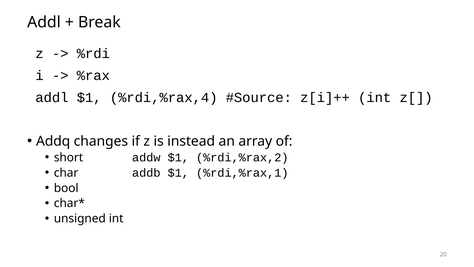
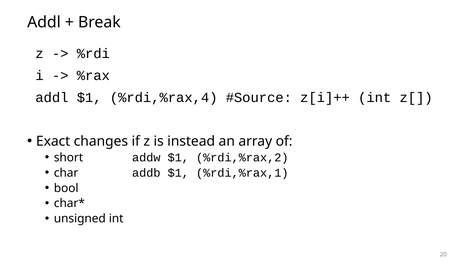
Addq: Addq -> Exact
